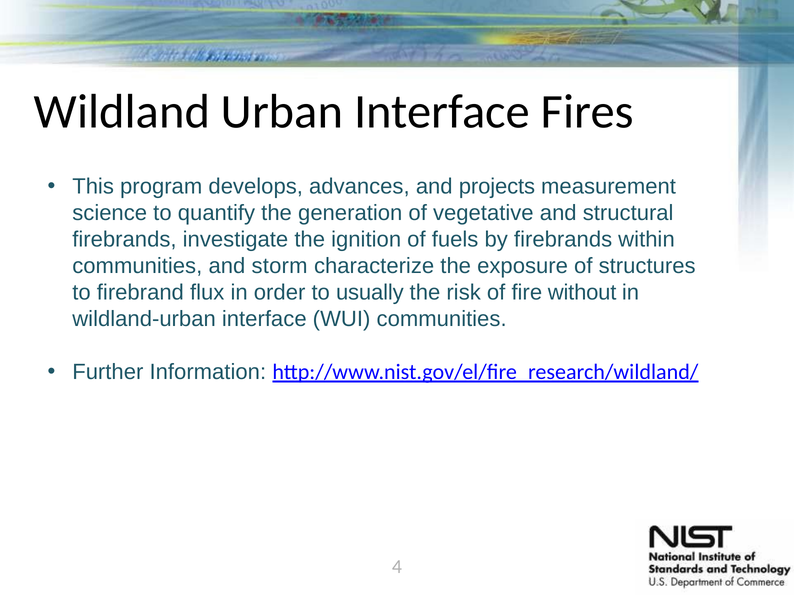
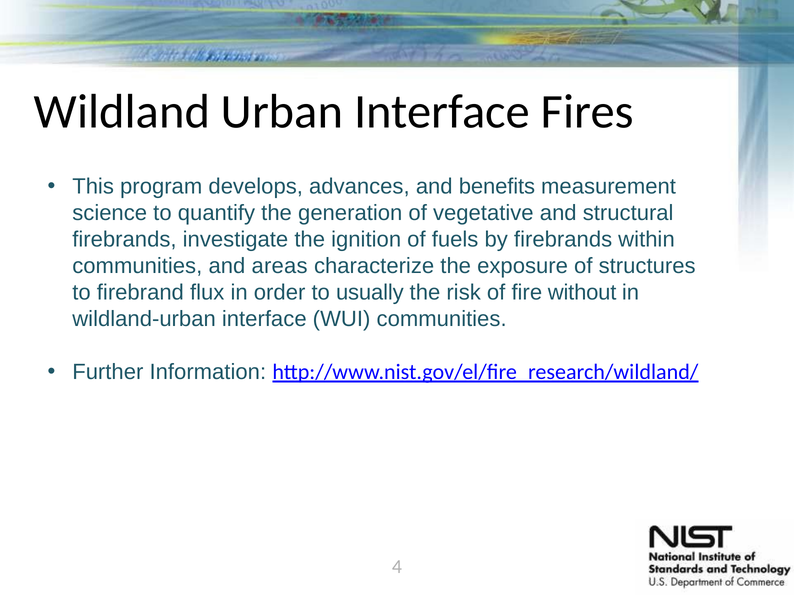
projects: projects -> benefits
storm: storm -> areas
